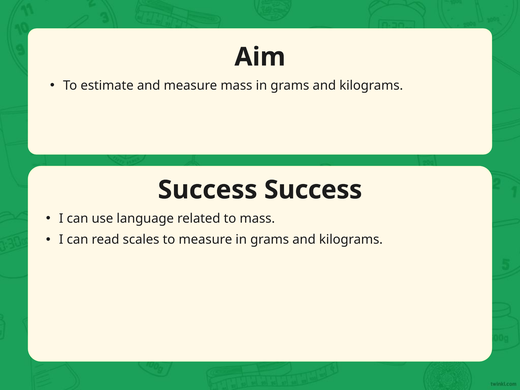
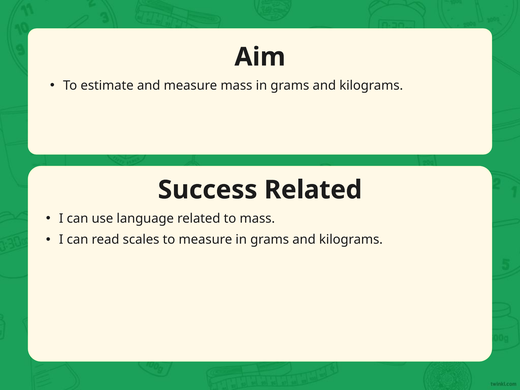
Success Success: Success -> Related
